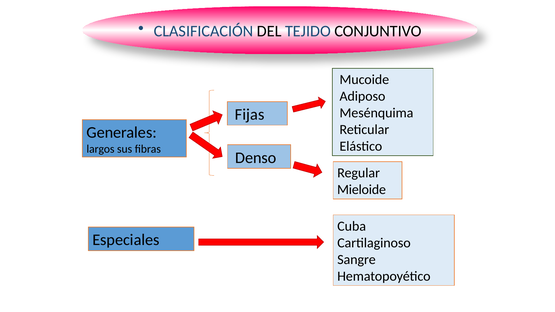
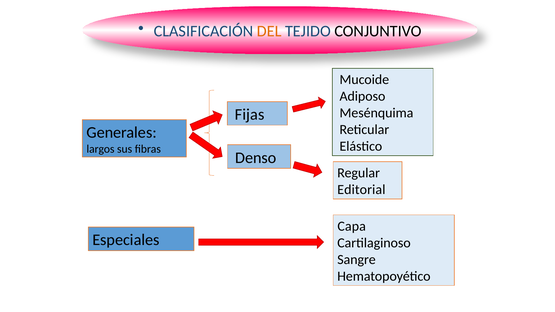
DEL colour: black -> orange
Mieloide: Mieloide -> Editorial
Cuba: Cuba -> Capa
